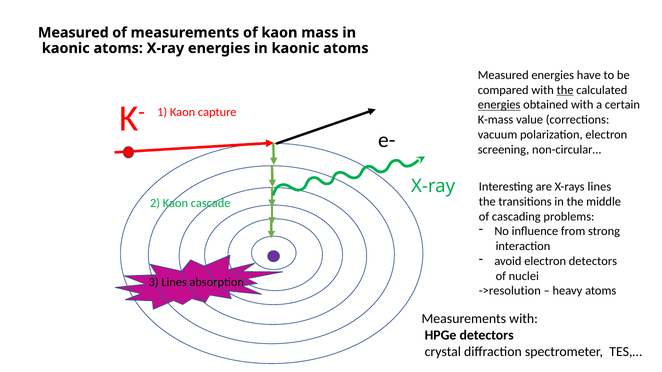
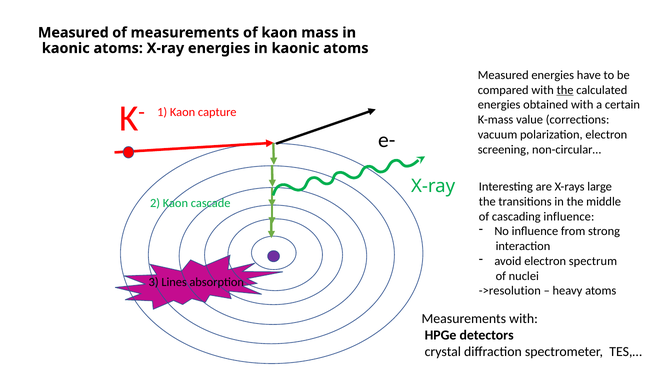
energies at (499, 105) underline: present -> none
X-rays lines: lines -> large
cascading problems: problems -> influence
electron detectors: detectors -> spectrum
